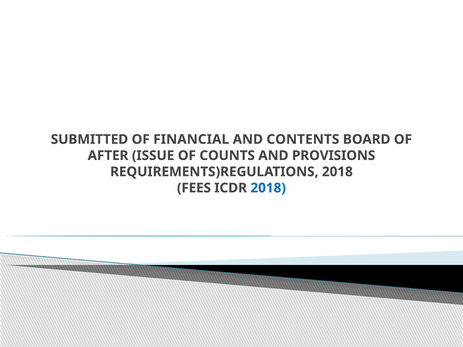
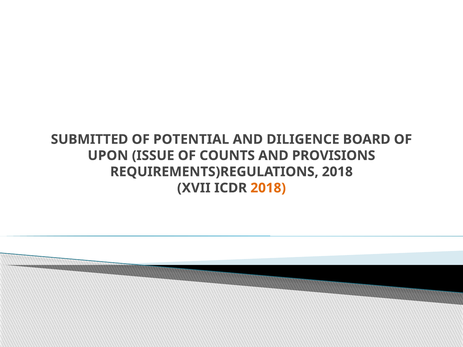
FINANCIAL: FINANCIAL -> POTENTIAL
CONTENTS: CONTENTS -> DILIGENCE
AFTER: AFTER -> UPON
FEES: FEES -> XVII
2018 at (268, 188) colour: blue -> orange
